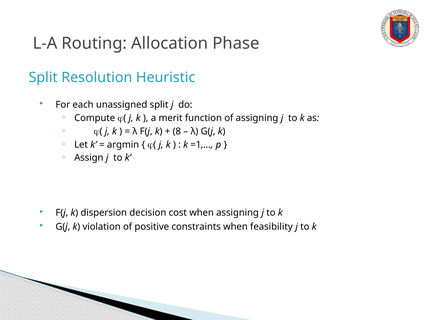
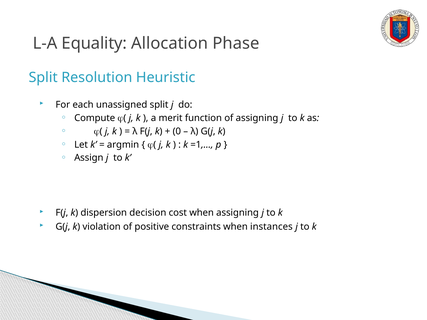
Routing: Routing -> Equality
8: 8 -> 0
feasibility: feasibility -> instances
